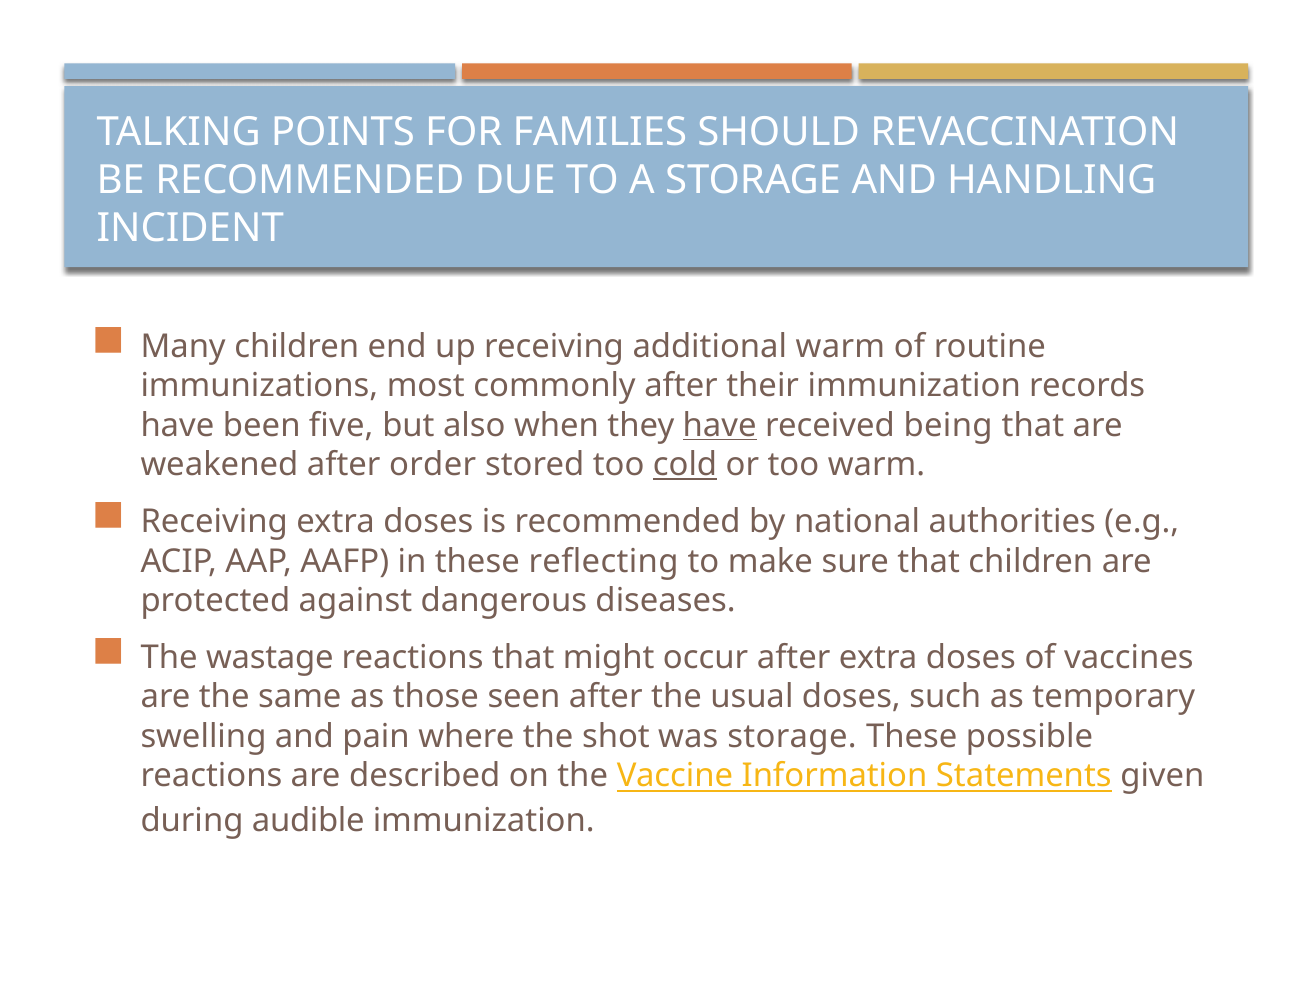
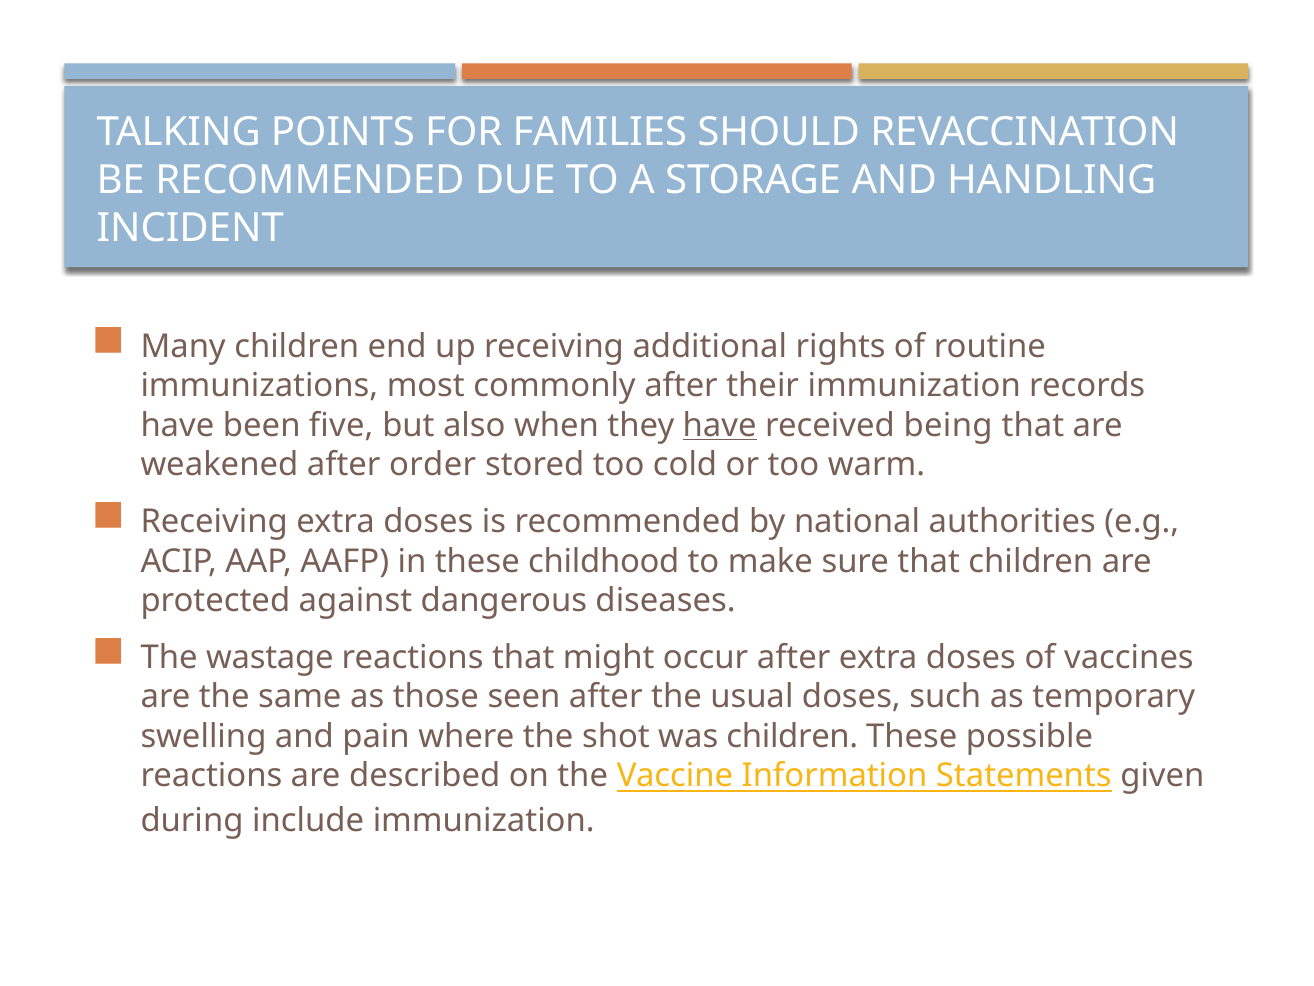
additional warm: warm -> rights
cold underline: present -> none
reflecting: reflecting -> childhood
was storage: storage -> children
audible: audible -> include
